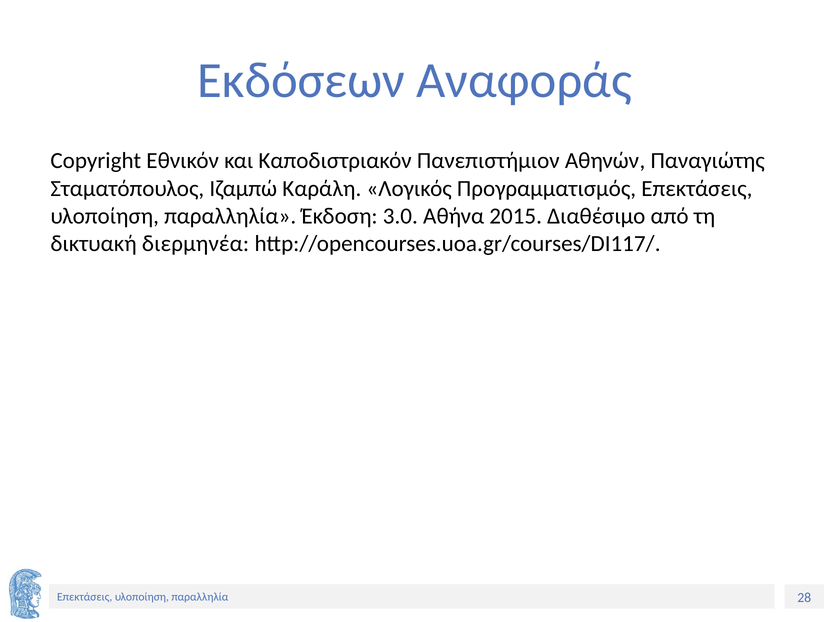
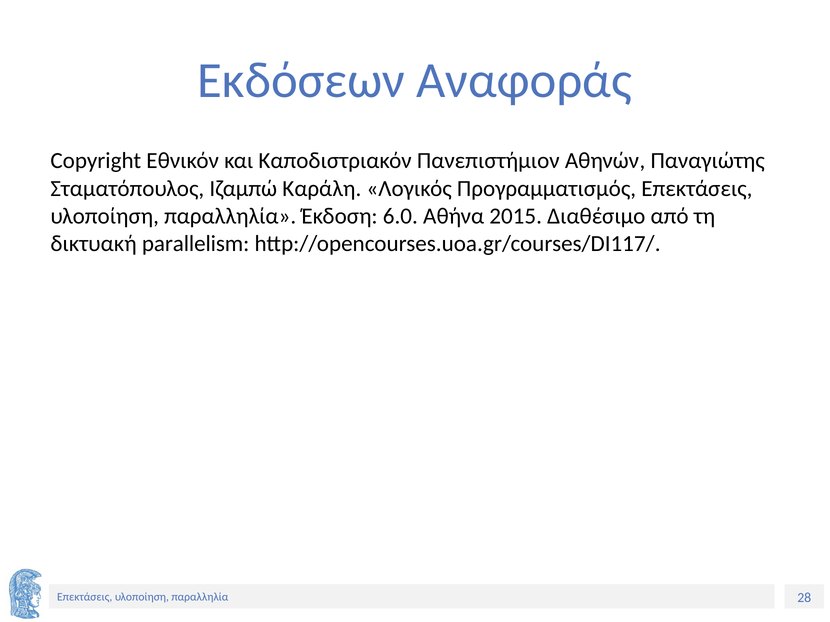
3.0: 3.0 -> 6.0
διερμηνέα: διερμηνέα -> parallelism
